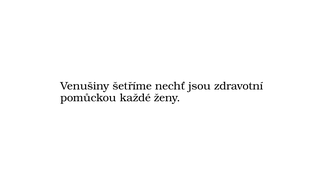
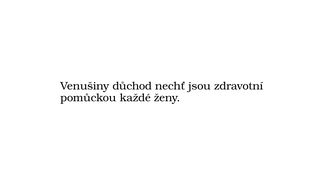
šetříme: šetříme -> důchod
